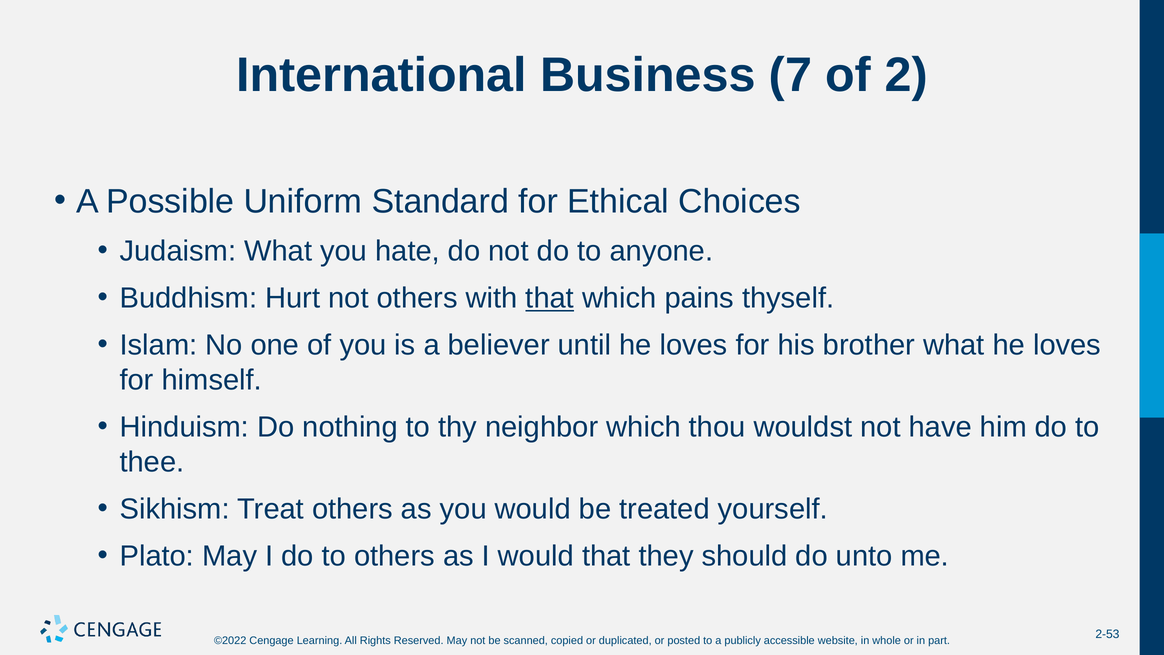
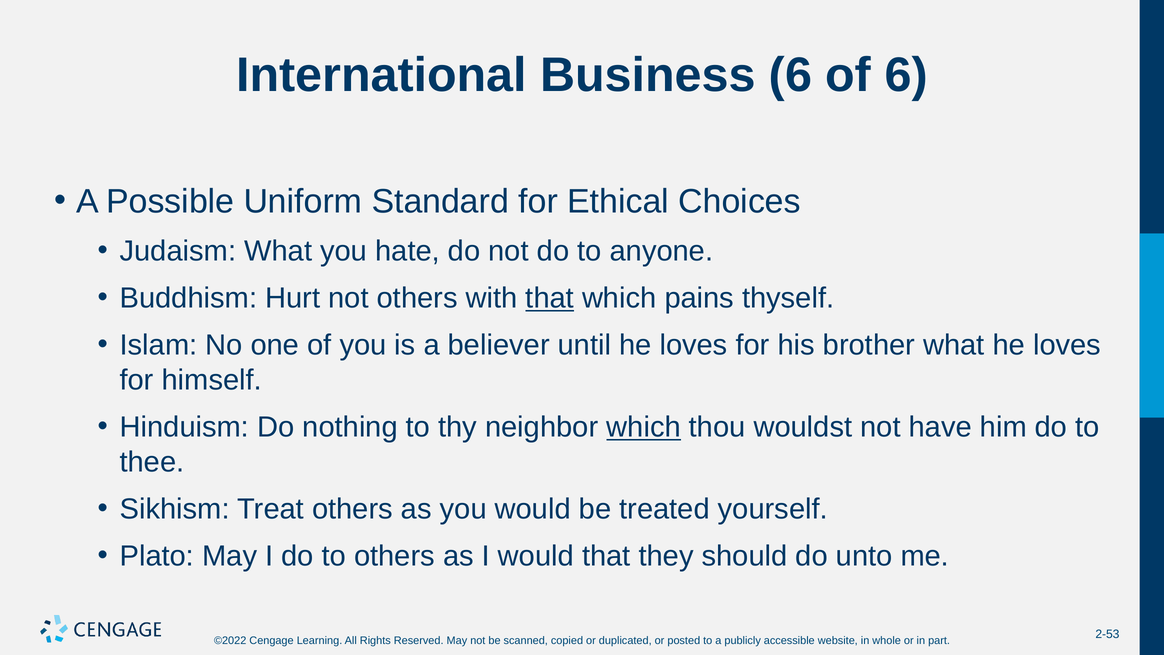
Business 7: 7 -> 6
of 2: 2 -> 6
which at (644, 427) underline: none -> present
